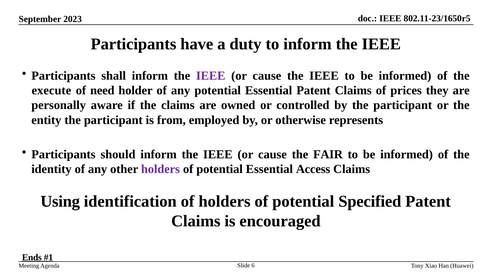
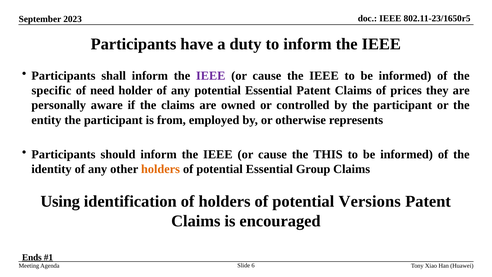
execute: execute -> specific
FAIR: FAIR -> THIS
holders at (161, 169) colour: purple -> orange
Access: Access -> Group
Specified: Specified -> Versions
